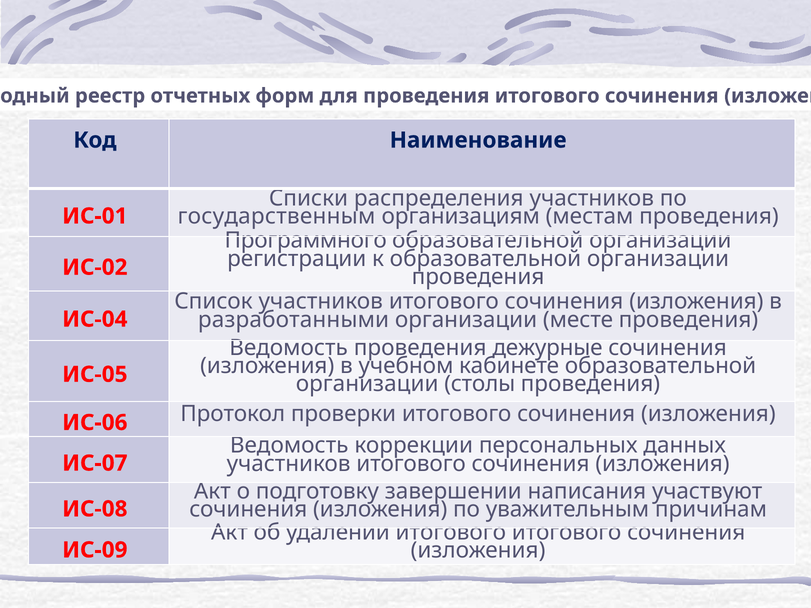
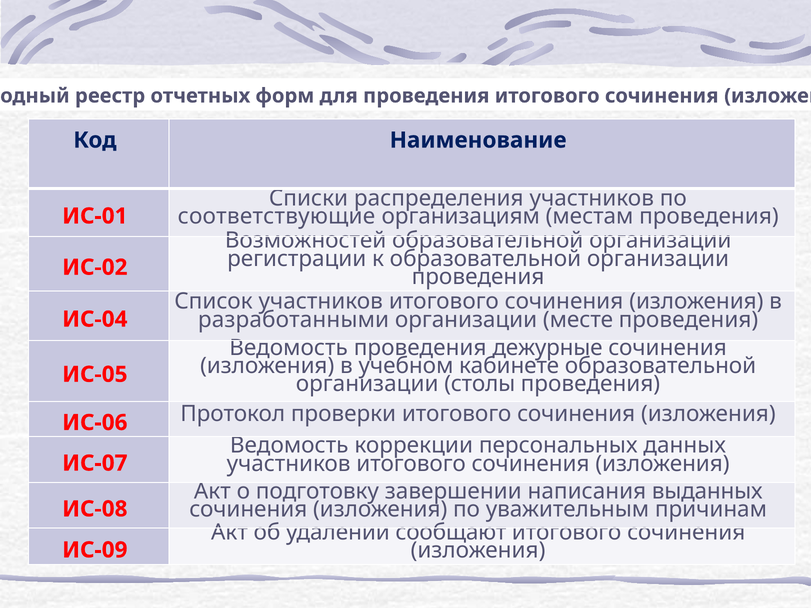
государственным: государственным -> соответствующие
Программного: Программного -> Возможностей
участвуют: участвуют -> выданных
удалении итогового: итогового -> сообщают
